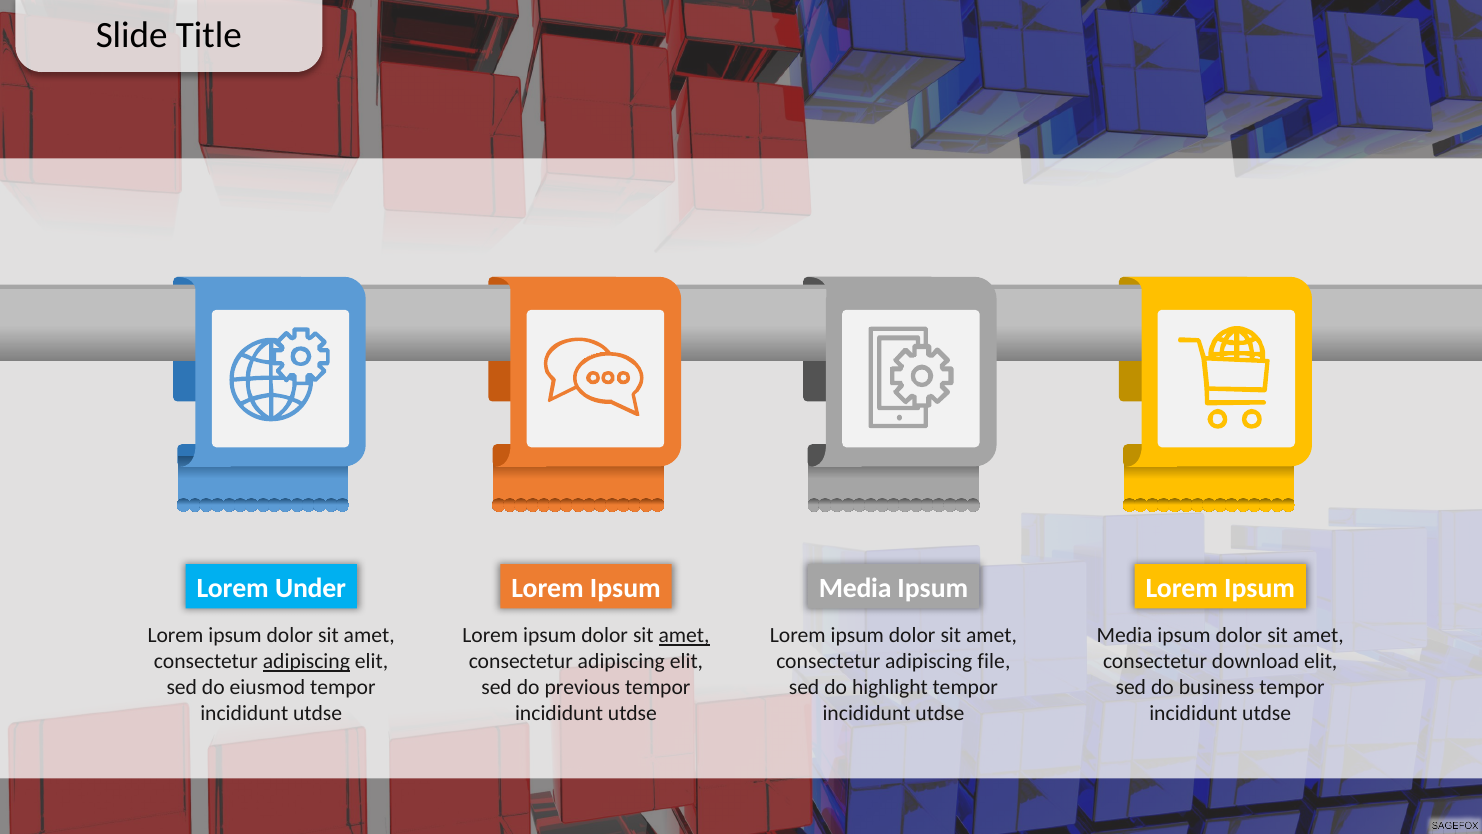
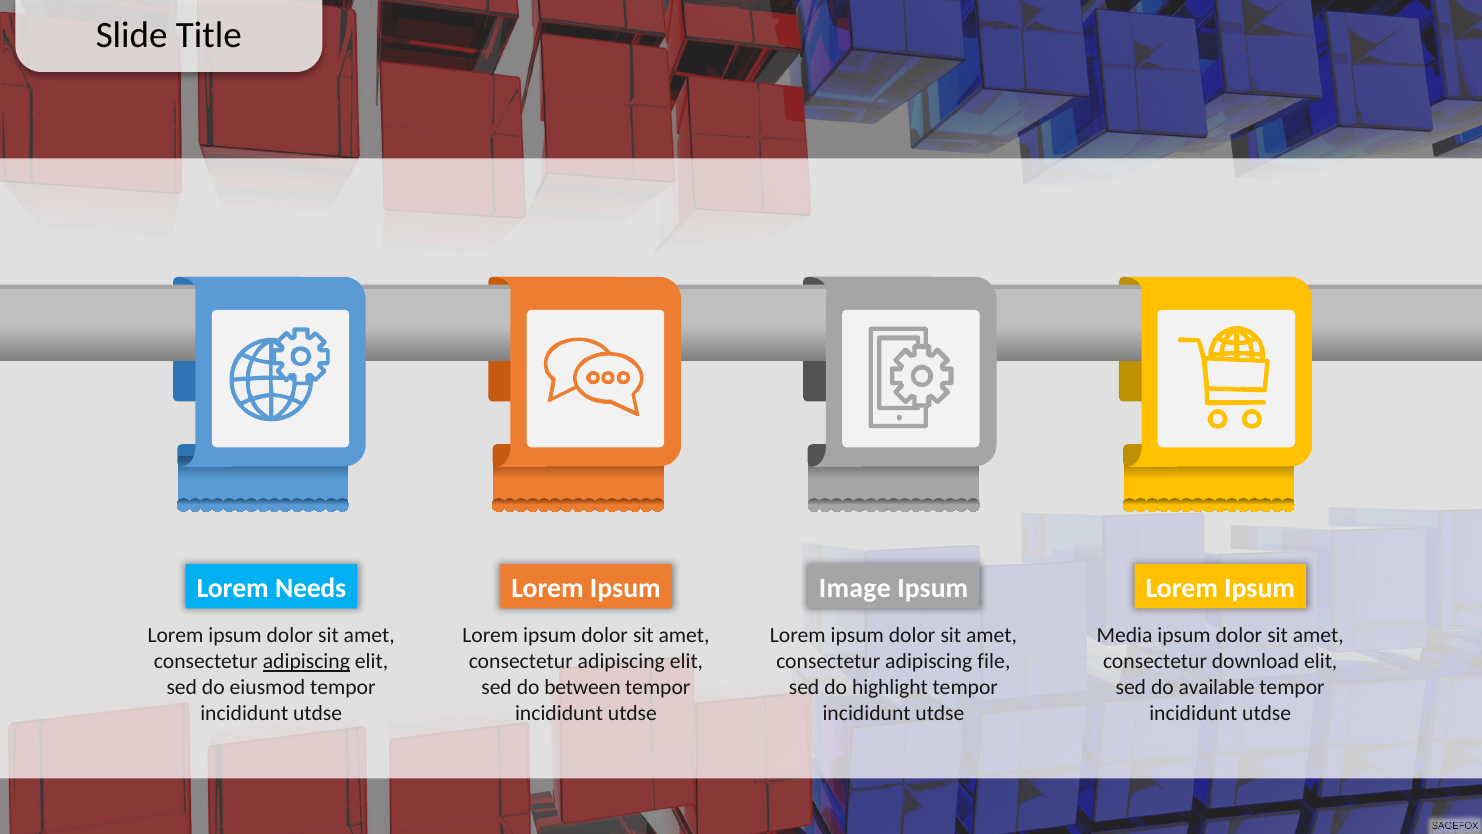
Under: Under -> Needs
Media at (855, 588): Media -> Image
amet at (684, 635) underline: present -> none
business: business -> available
previous: previous -> between
